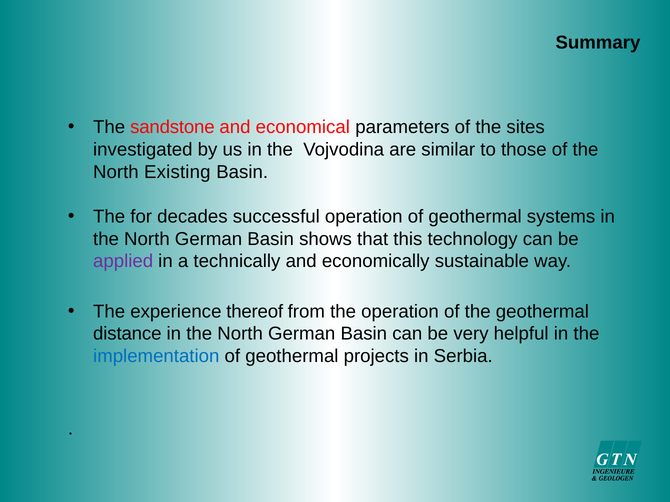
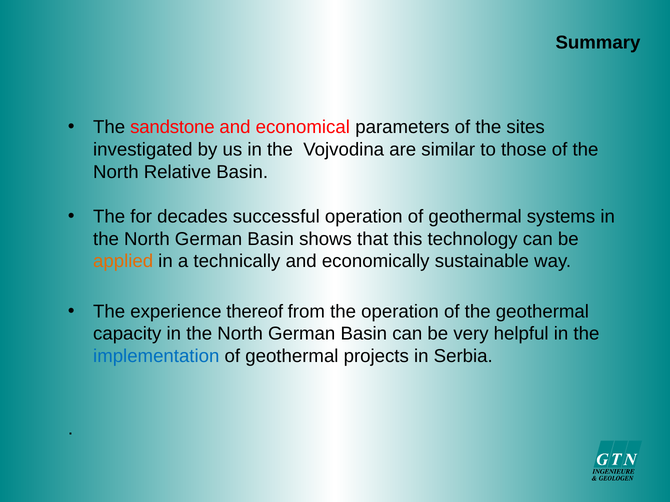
Existing: Existing -> Relative
applied colour: purple -> orange
distance: distance -> capacity
